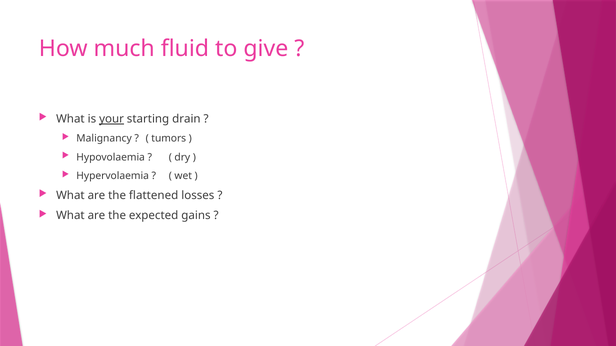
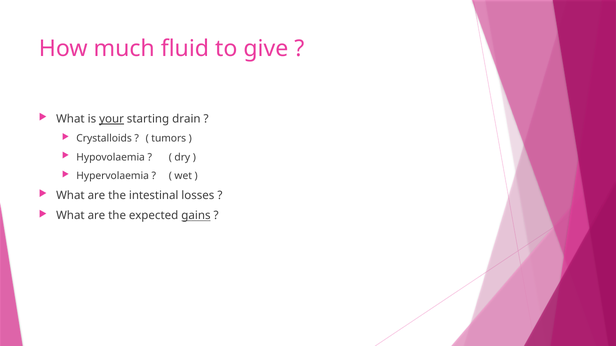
Malignancy: Malignancy -> Crystalloids
flattened: flattened -> intestinal
gains underline: none -> present
